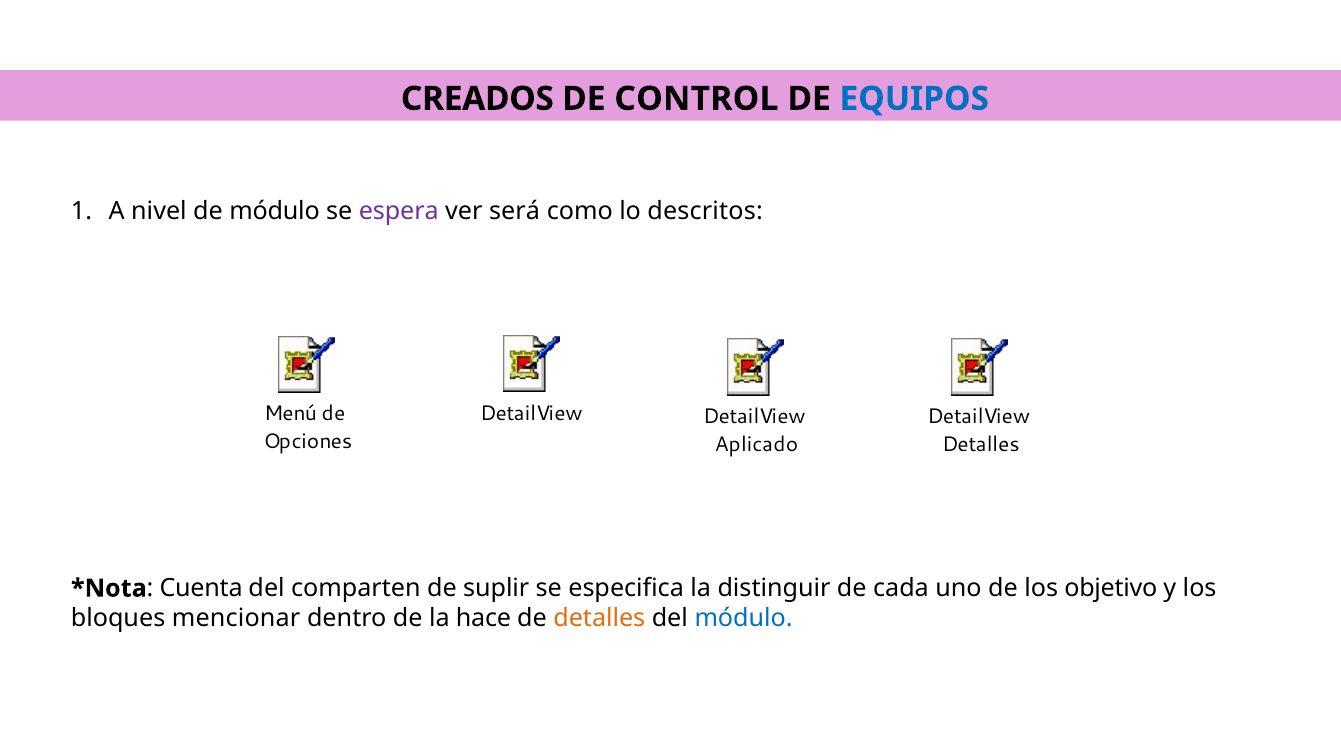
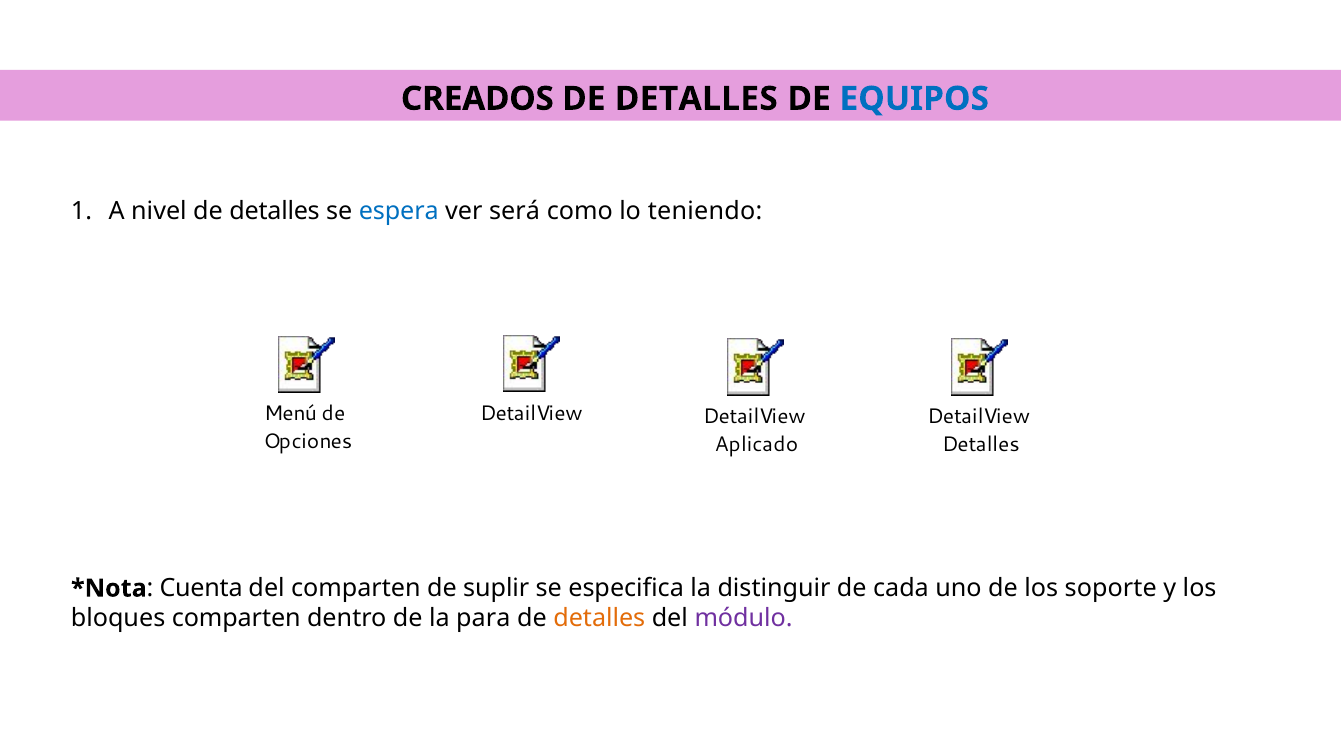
CONTROL at (696, 99): CONTROL -> DETALLES
nivel de módulo: módulo -> detalles
espera colour: purple -> blue
descritos: descritos -> teniendo
objetivo: objetivo -> soporte
bloques mencionar: mencionar -> comparten
hace: hace -> para
módulo at (744, 619) colour: blue -> purple
